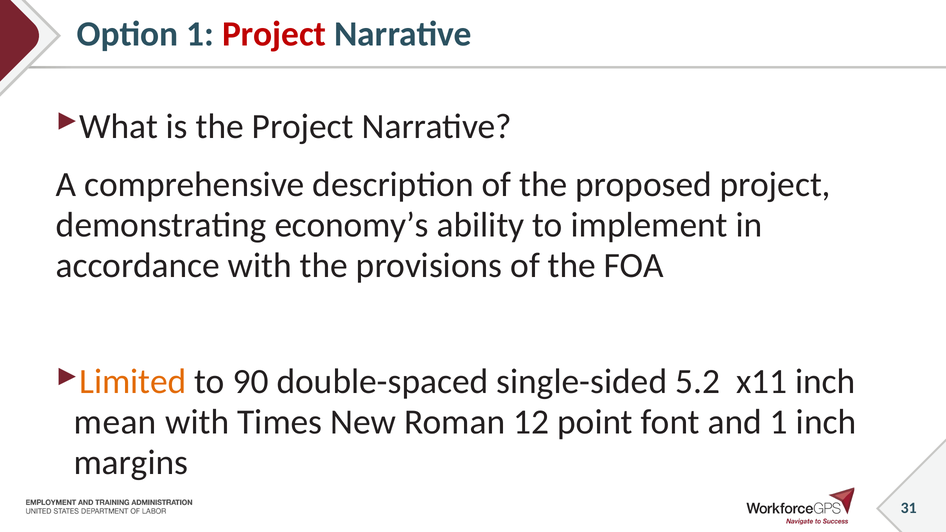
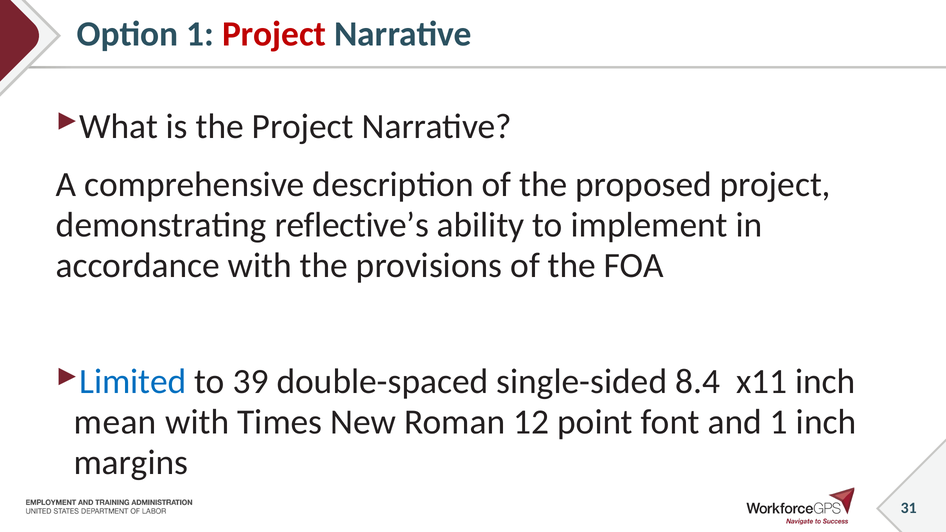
economy’s: economy’s -> reflective’s
Limited colour: orange -> blue
90: 90 -> 39
5.2: 5.2 -> 8.4
